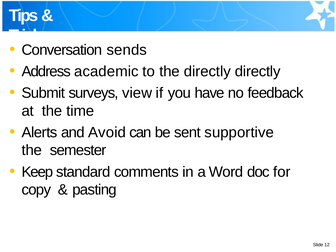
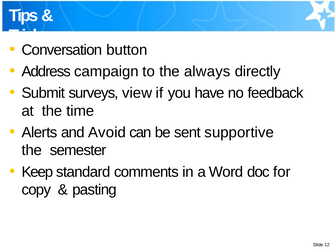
sends: sends -> button
academic: academic -> campaign
the directly: directly -> always
